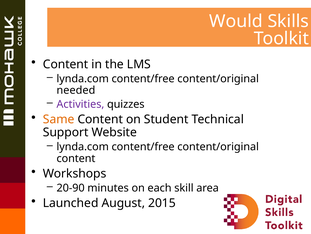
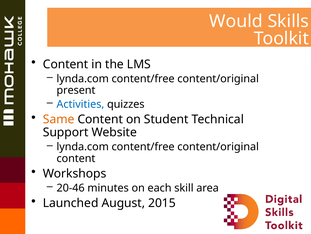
needed: needed -> present
Activities colour: purple -> blue
20-90: 20-90 -> 20-46
